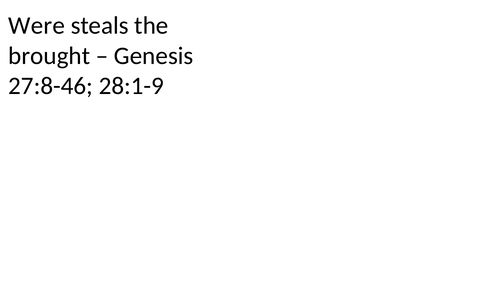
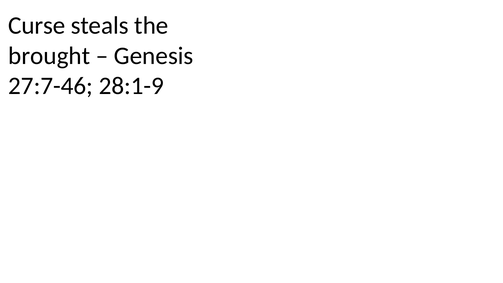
Were: Were -> Curse
27:8-46: 27:8-46 -> 27:7-46
